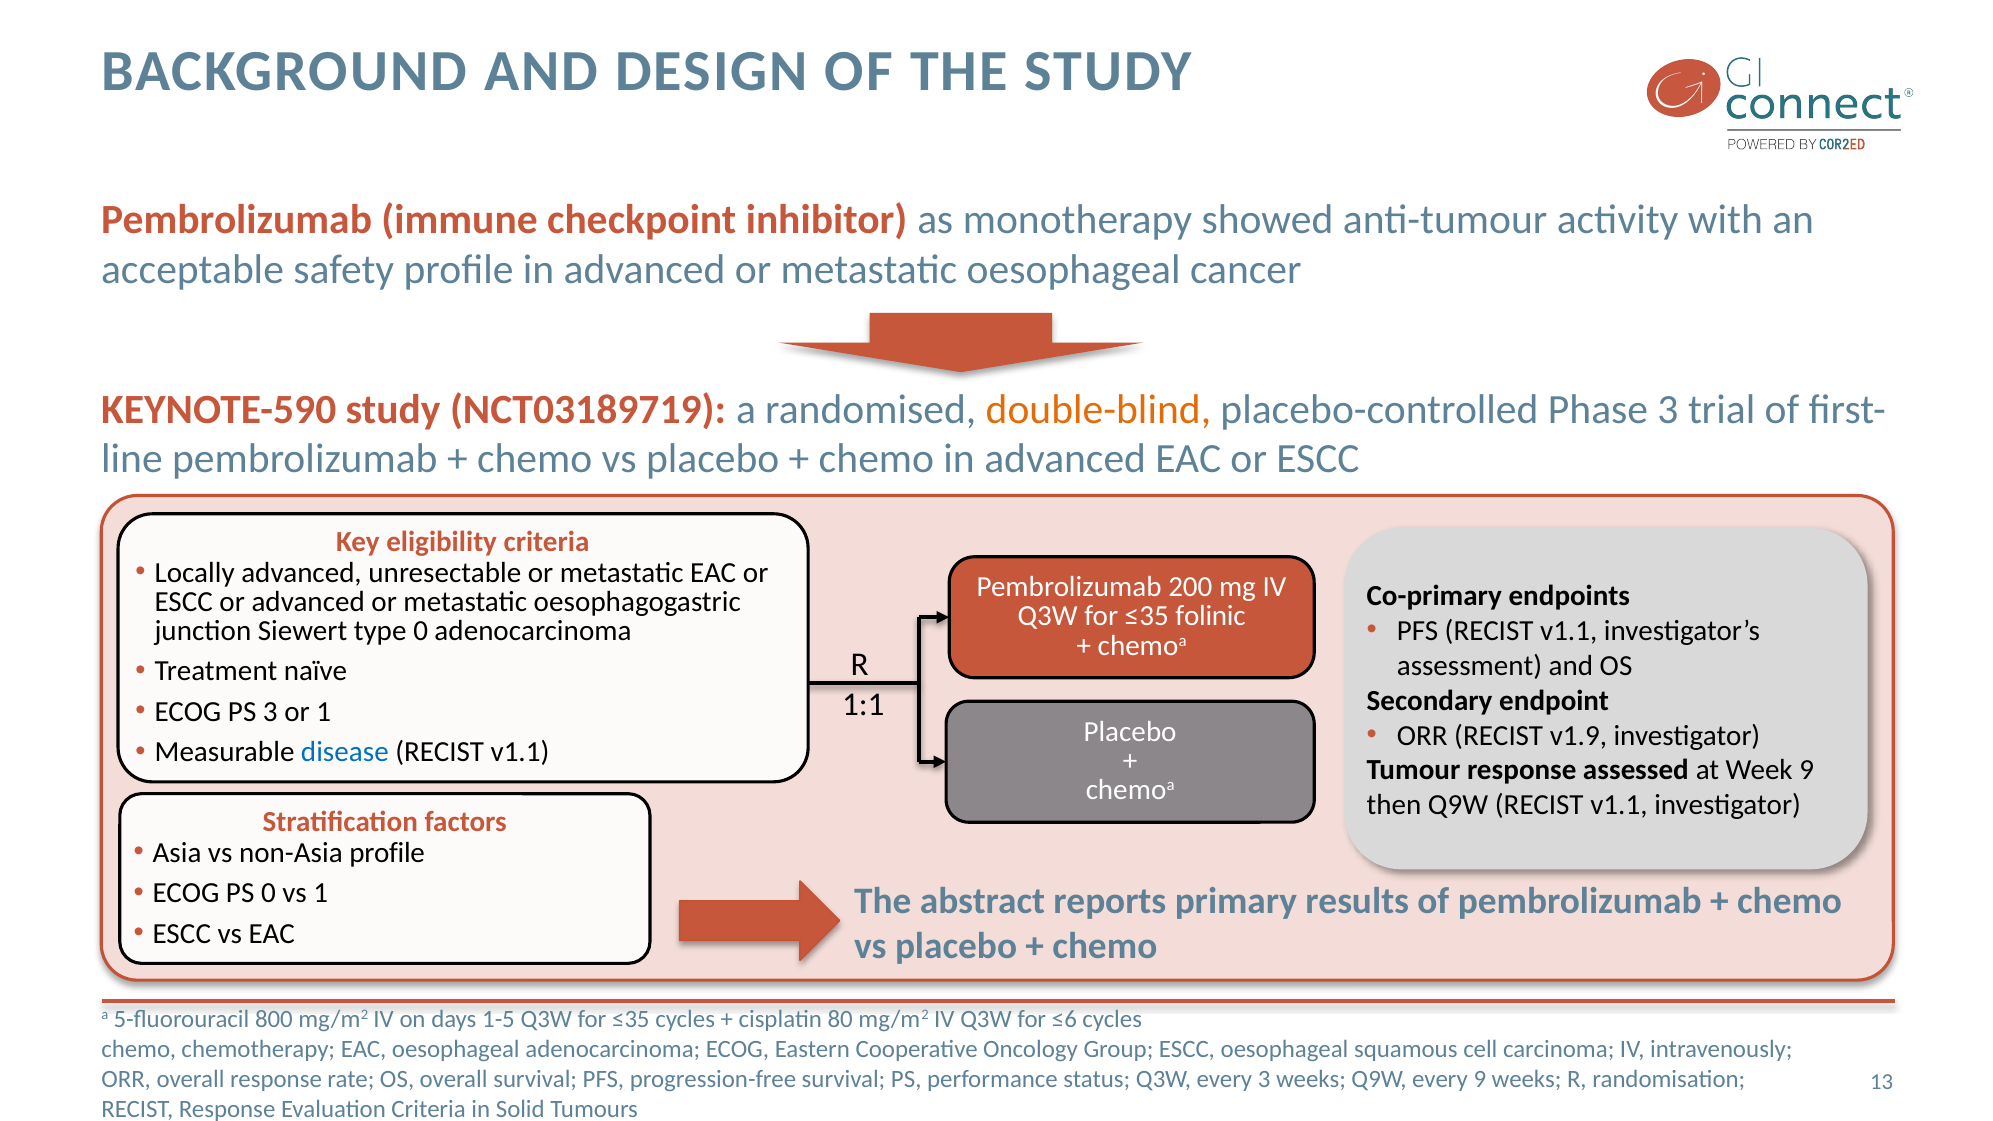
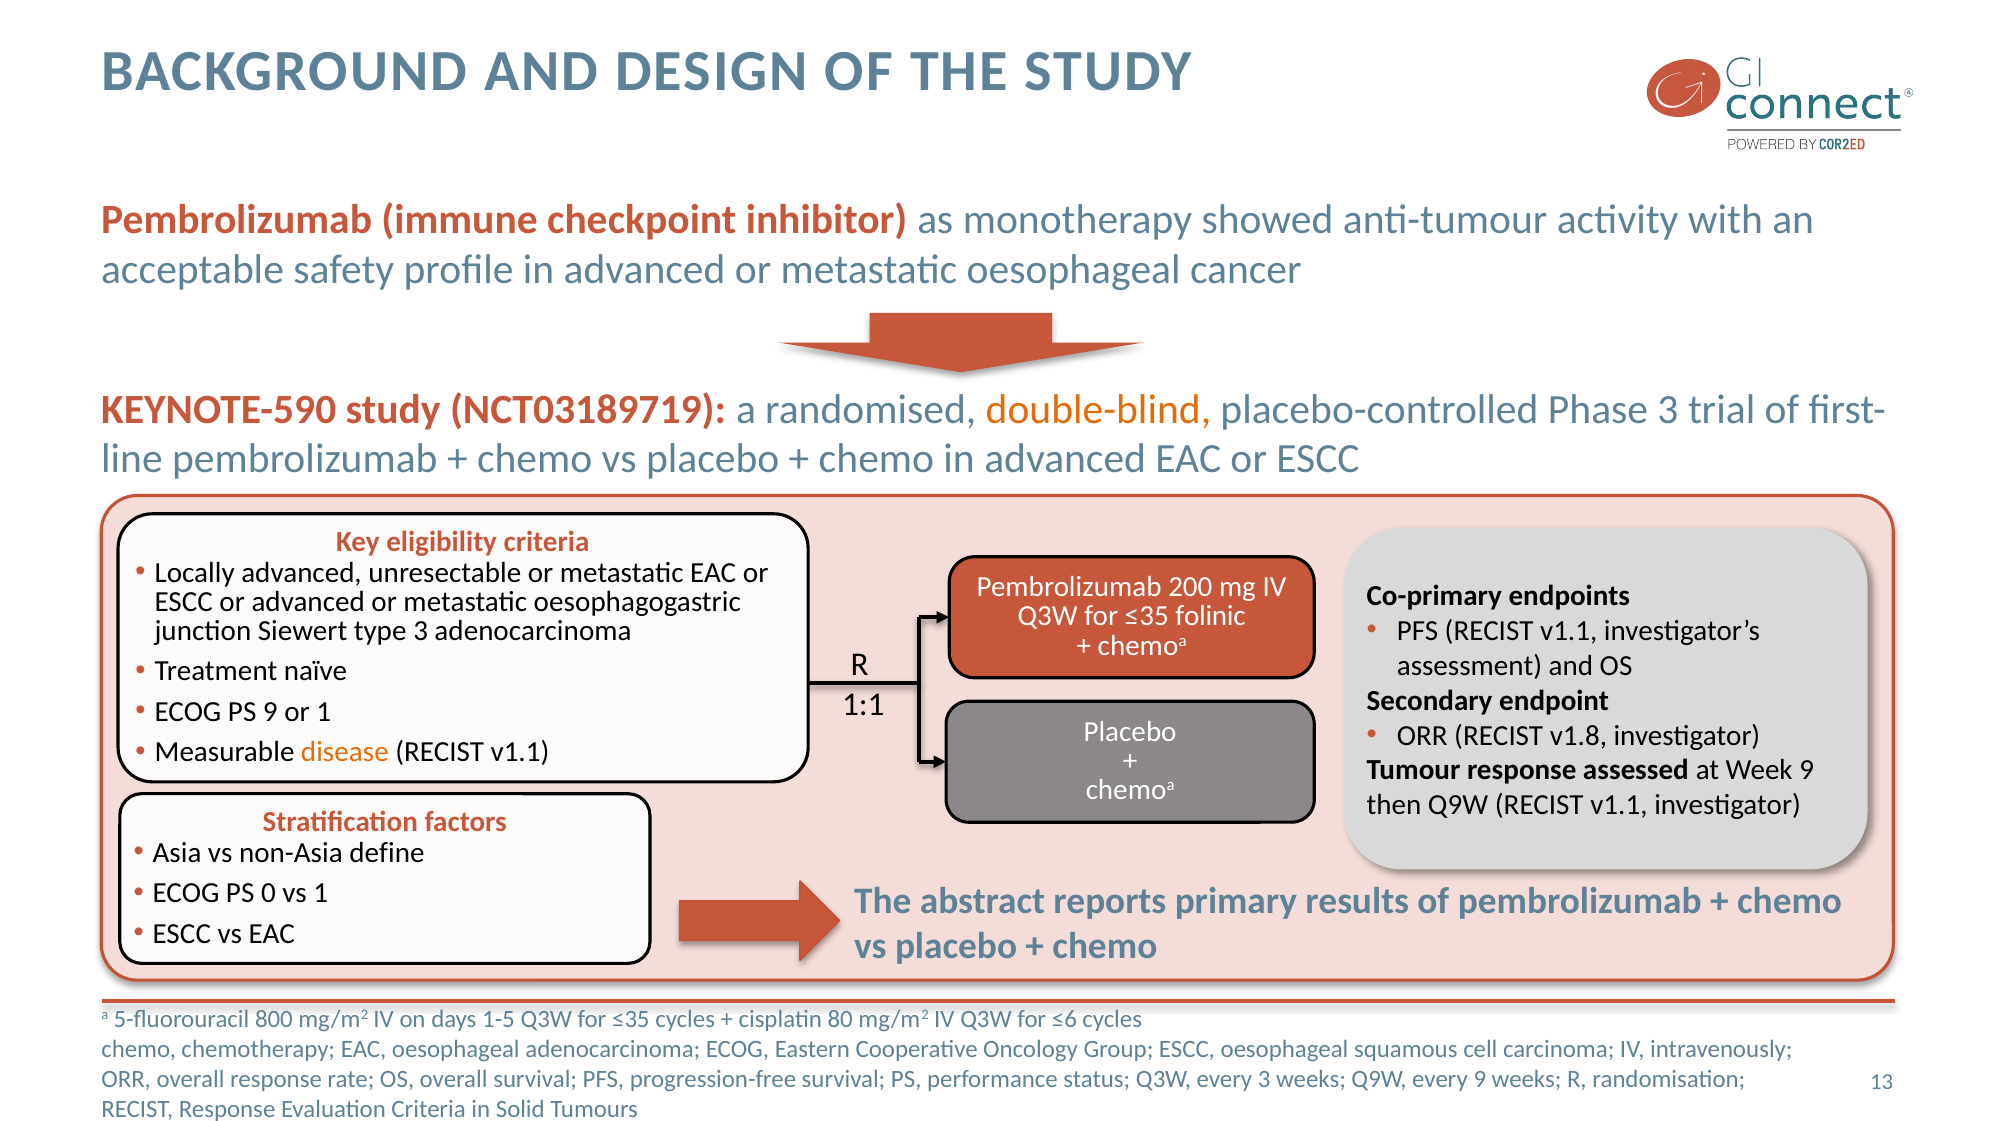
type 0: 0 -> 3
PS 3: 3 -> 9
v1.9: v1.9 -> v1.8
disease colour: blue -> orange
non-Asia profile: profile -> define
